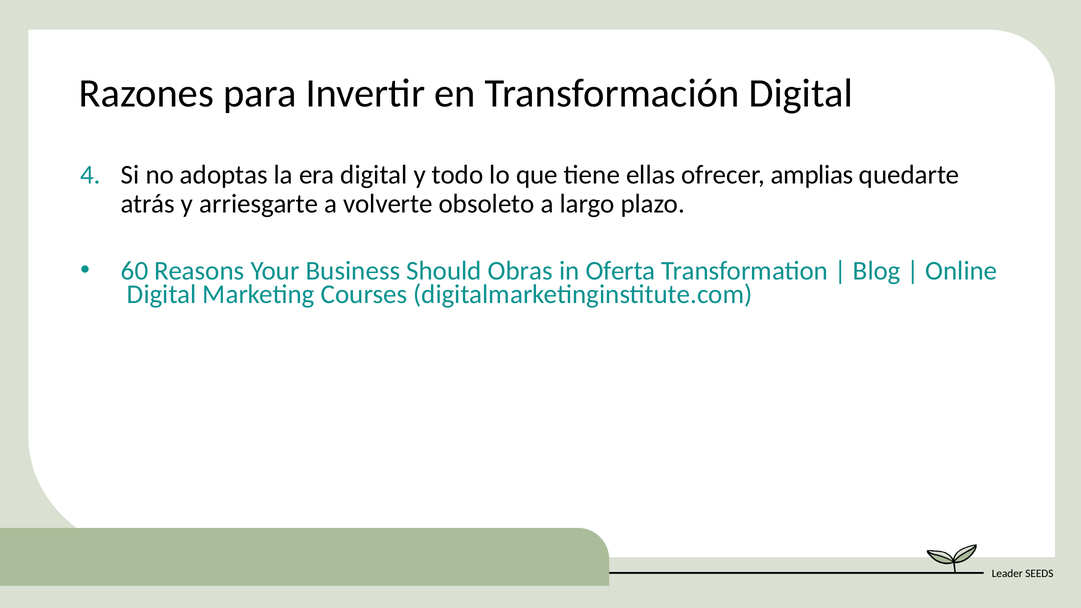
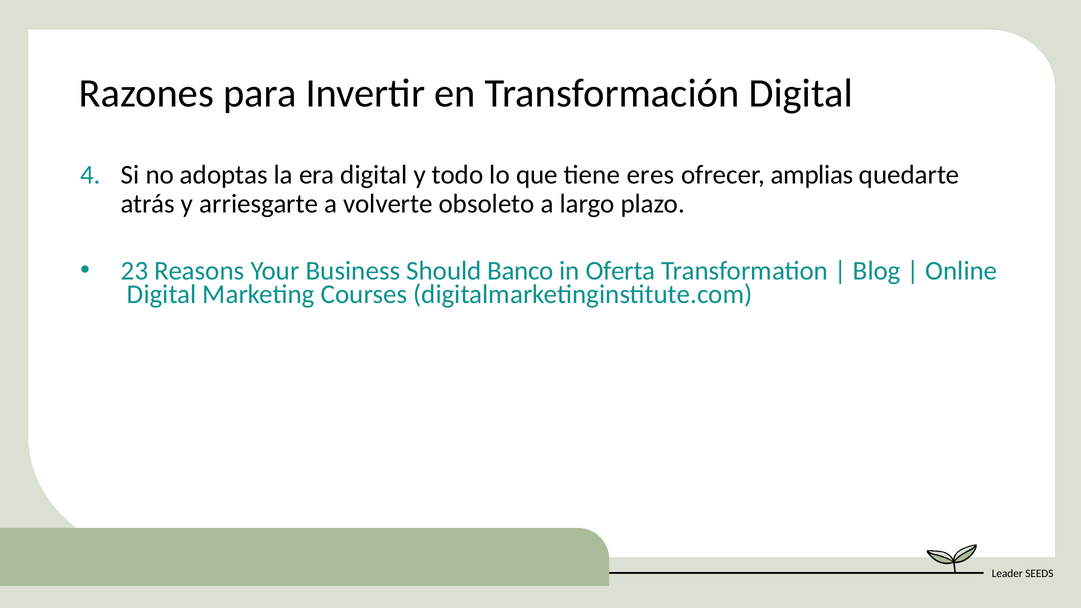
ellas: ellas -> eres
60: 60 -> 23
Obras: Obras -> Banco
